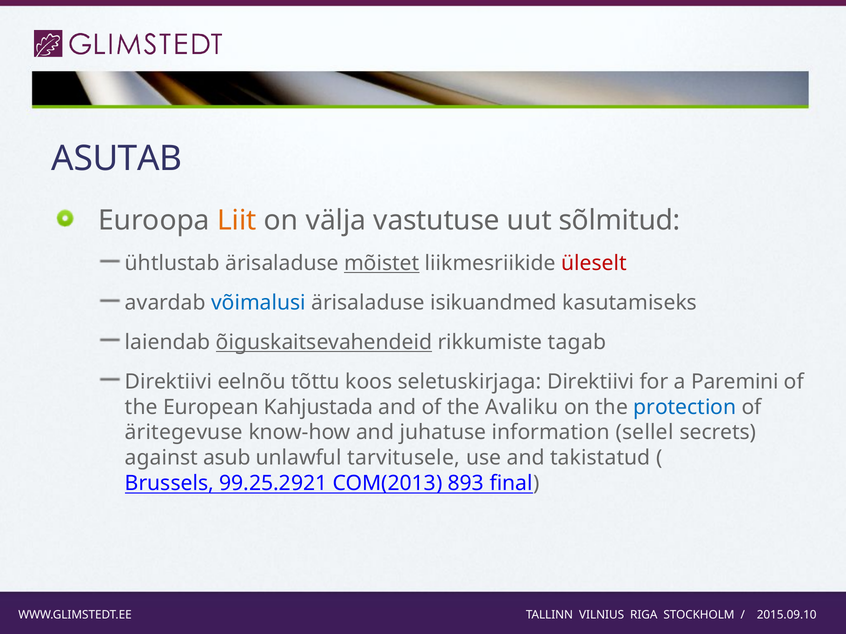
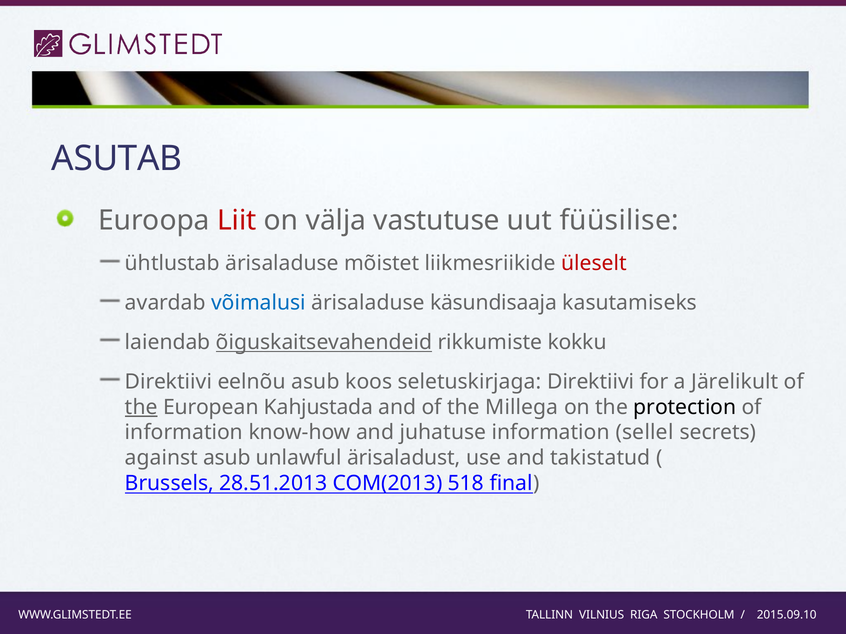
Liit colour: orange -> red
sõlmitud: sõlmitud -> füüsilise
mõistet underline: present -> none
isikuandmed: isikuandmed -> käsundisaaja
tagab: tagab -> kokku
eelnõu tõttu: tõttu -> asub
Paremini: Paremini -> Järelikult
the at (141, 407) underline: none -> present
Avaliku: Avaliku -> Millega
protection colour: blue -> black
äritegevuse at (184, 433): äritegevuse -> information
tarvitusele: tarvitusele -> ärisaladust
99.25.2921: 99.25.2921 -> 28.51.2013
893: 893 -> 518
